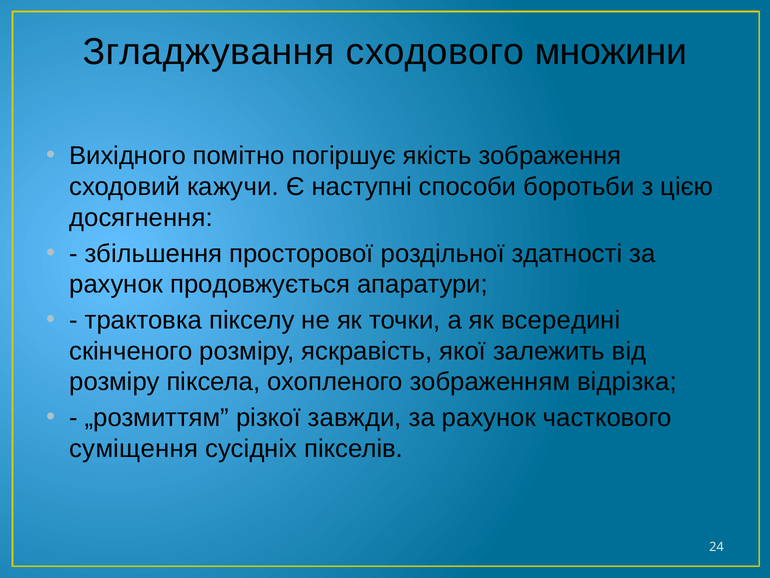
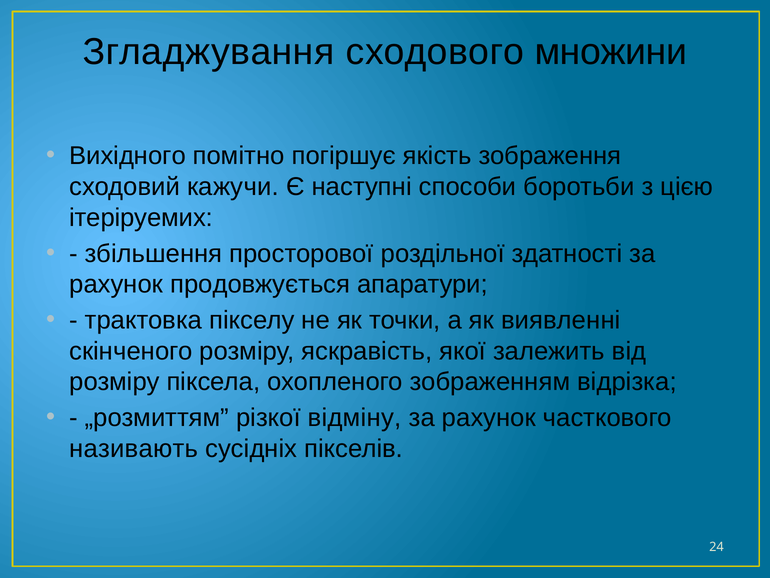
досягнення: досягнення -> ітеріруемих
всередині: всередині -> виявленні
завжди: завжди -> відміну
суміщення: суміщення -> називають
